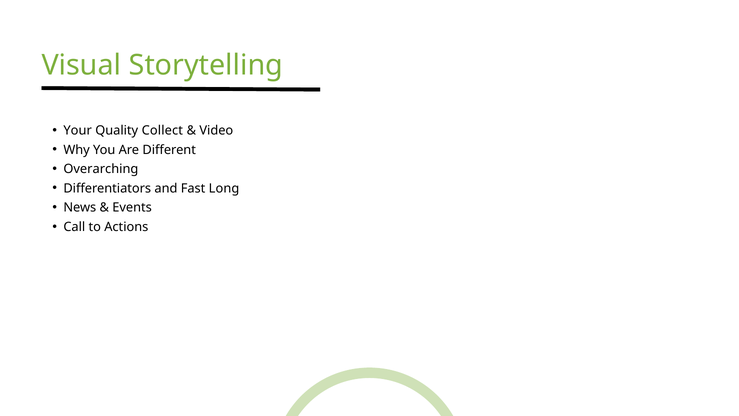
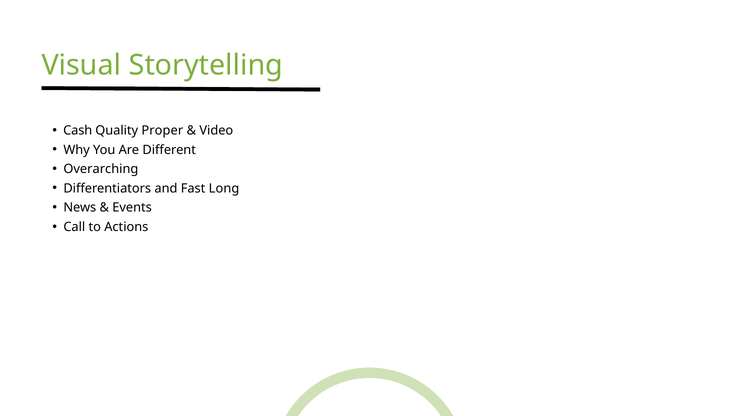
Your: Your -> Cash
Collect: Collect -> Proper
